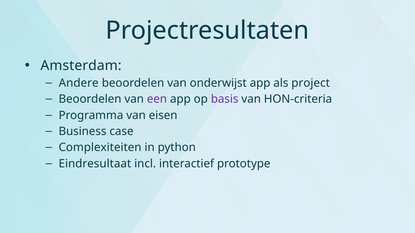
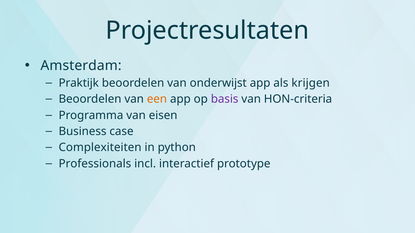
Andere: Andere -> Praktijk
project: project -> krijgen
een colour: purple -> orange
Eindresultaat: Eindresultaat -> Professionals
